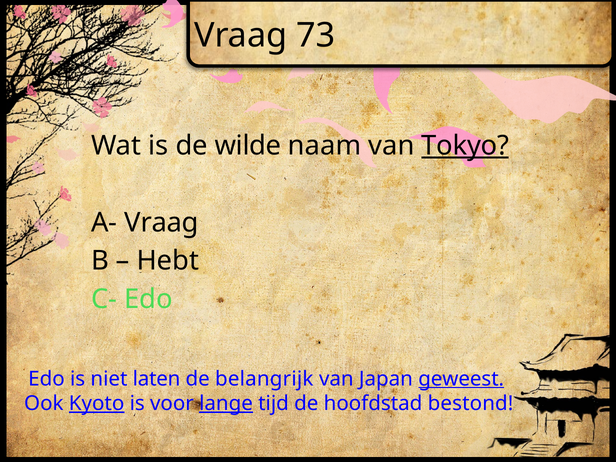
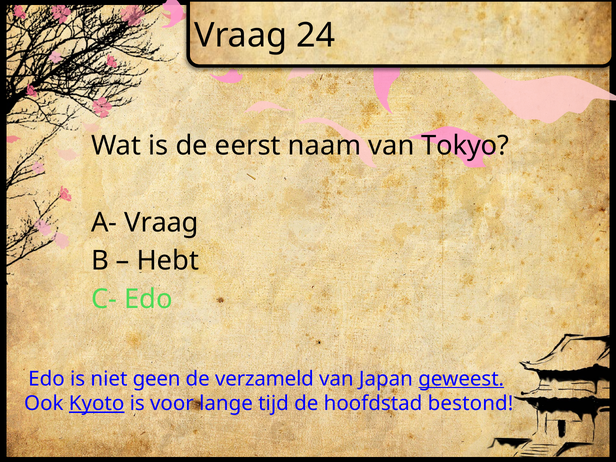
73: 73 -> 24
wilde: wilde -> eerst
Tokyo underline: present -> none
laten: laten -> geen
belangrijk: belangrijk -> verzameld
lange underline: present -> none
